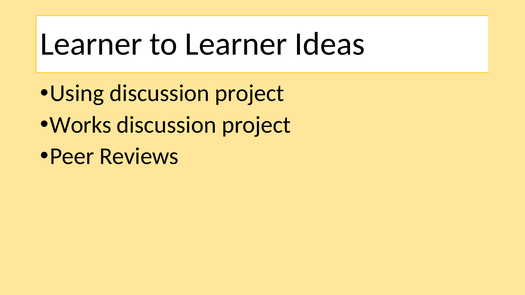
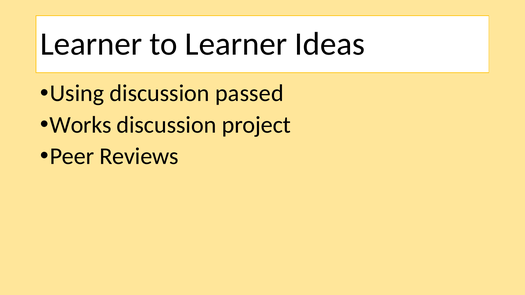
Using discussion project: project -> passed
